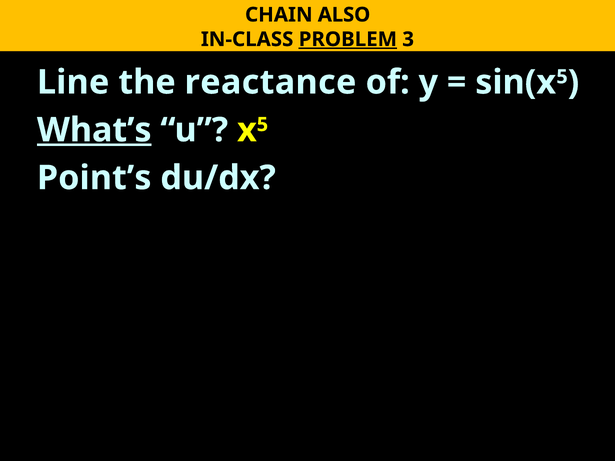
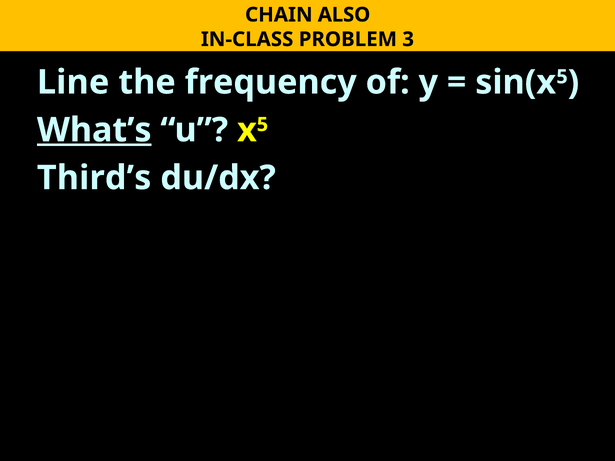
PROBLEM underline: present -> none
reactance: reactance -> frequency
Point’s: Point’s -> Third’s
